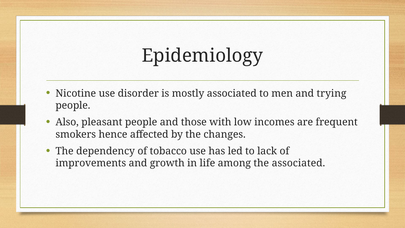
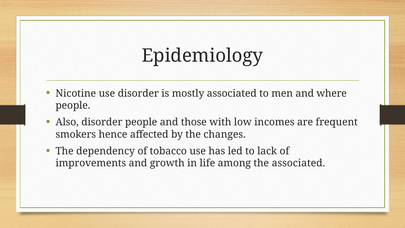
trying: trying -> where
Also pleasant: pleasant -> disorder
